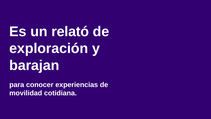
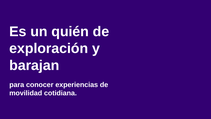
relató: relató -> quién
